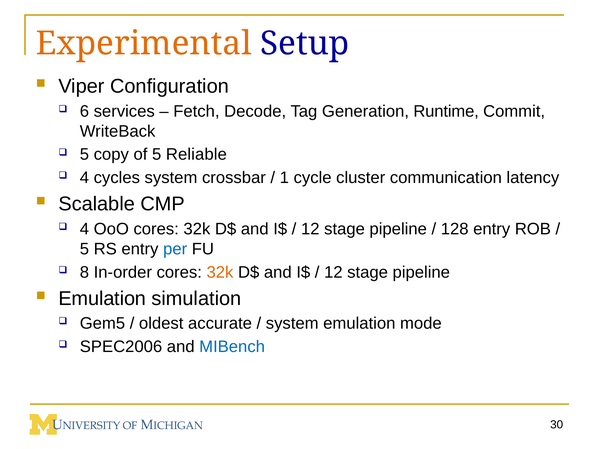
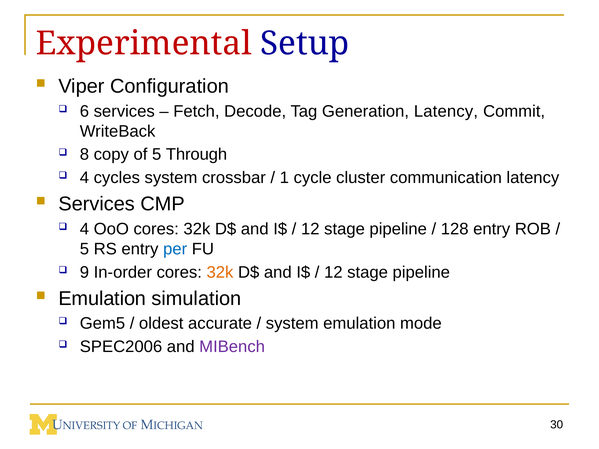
Experimental colour: orange -> red
Generation Runtime: Runtime -> Latency
5 at (84, 155): 5 -> 8
Reliable: Reliable -> Through
Scalable at (97, 204): Scalable -> Services
8: 8 -> 9
MIBench colour: blue -> purple
